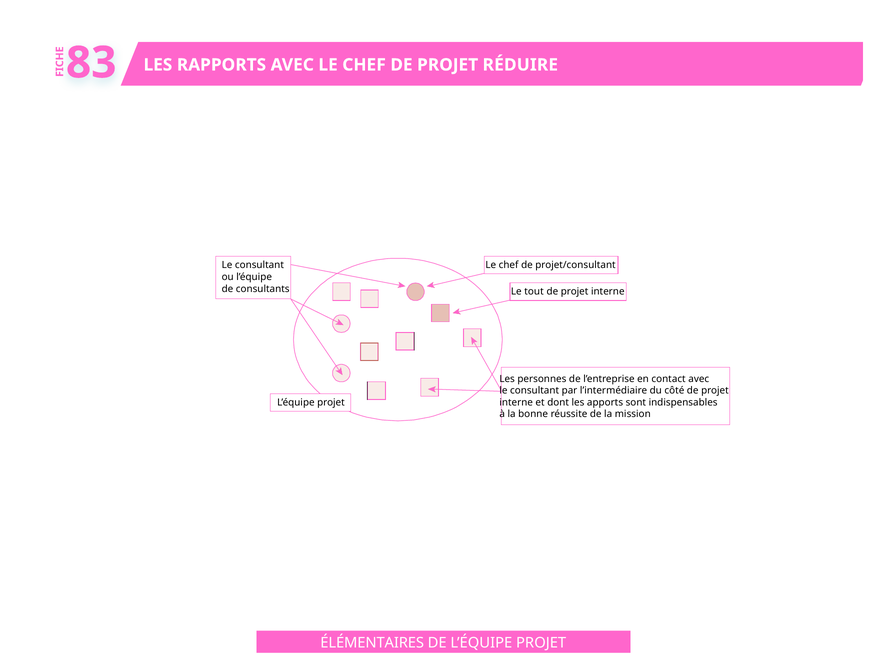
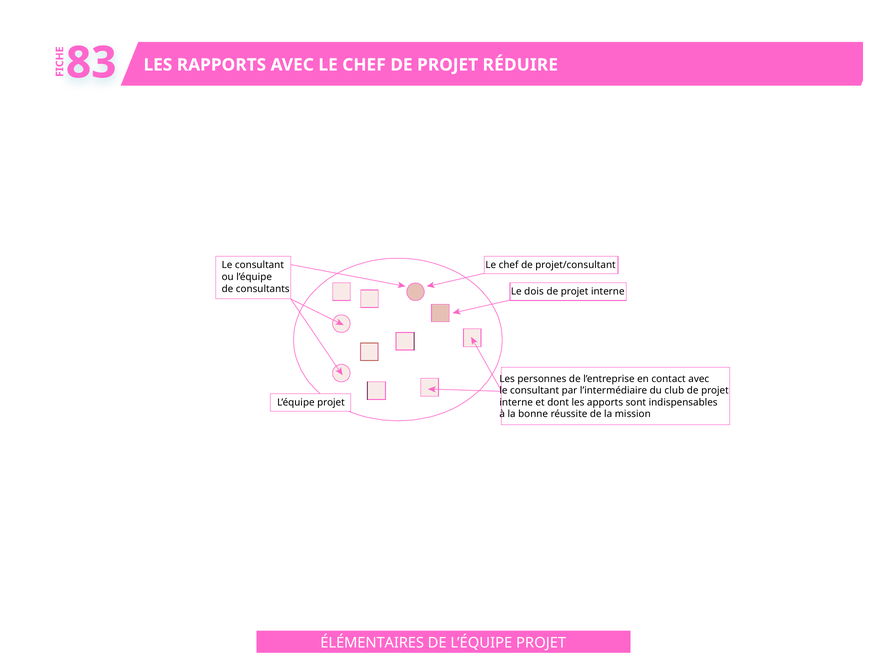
tout: tout -> dois
côté: côté -> club
